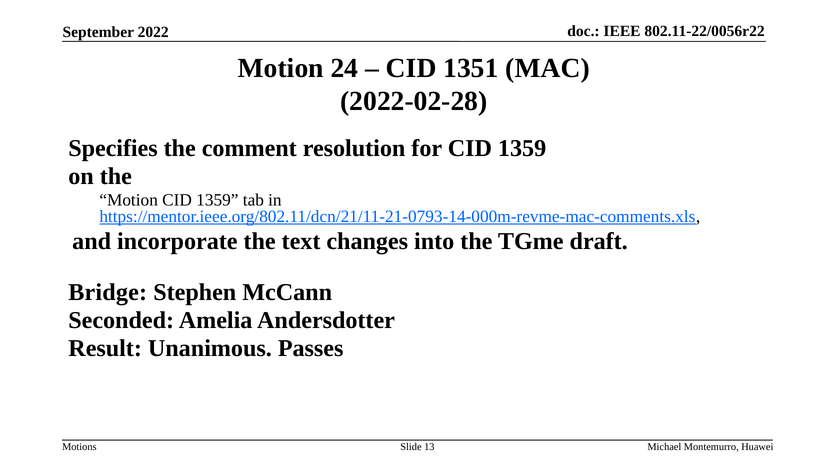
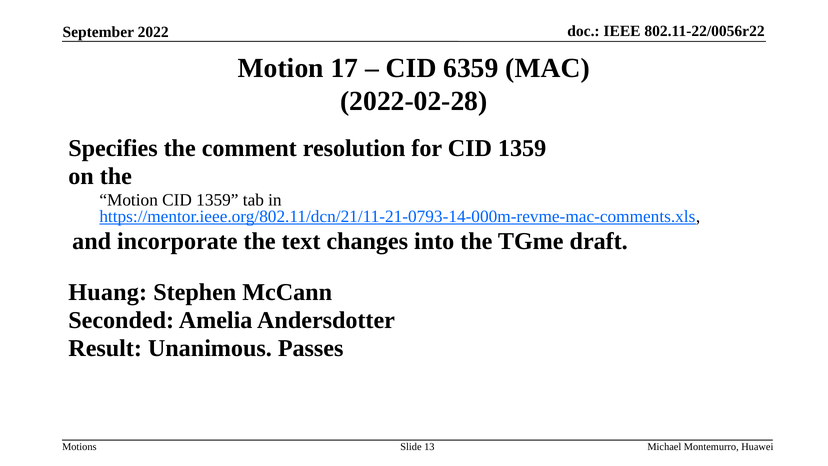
24: 24 -> 17
1351: 1351 -> 6359
Bridge: Bridge -> Huang
